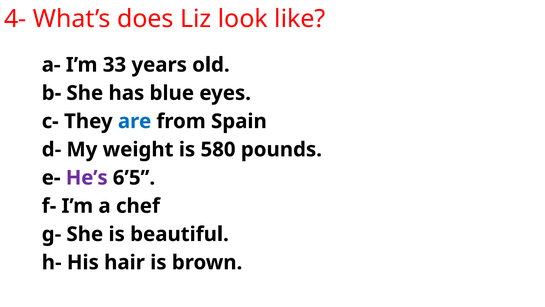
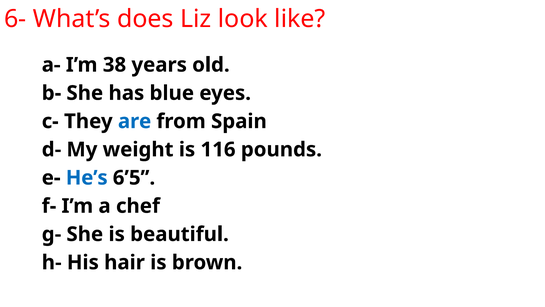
4-: 4- -> 6-
33: 33 -> 38
580: 580 -> 116
He’s colour: purple -> blue
